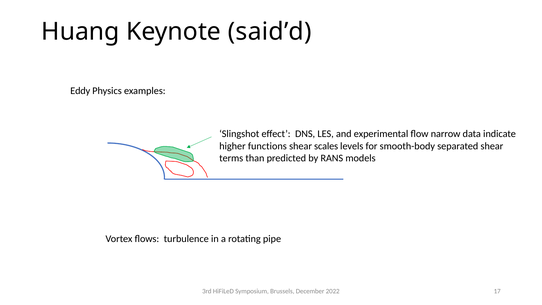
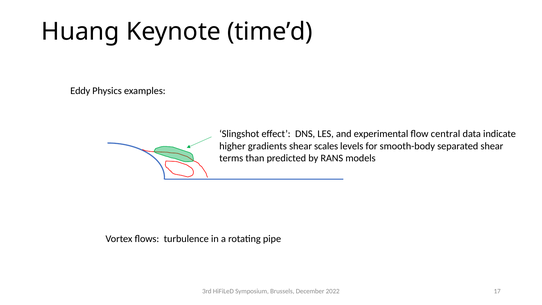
said’d: said’d -> time’d
narrow: narrow -> central
functions: functions -> gradients
